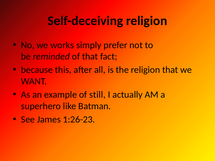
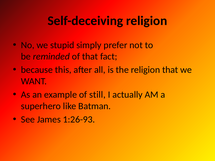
works: works -> stupid
1:26-23: 1:26-23 -> 1:26-93
